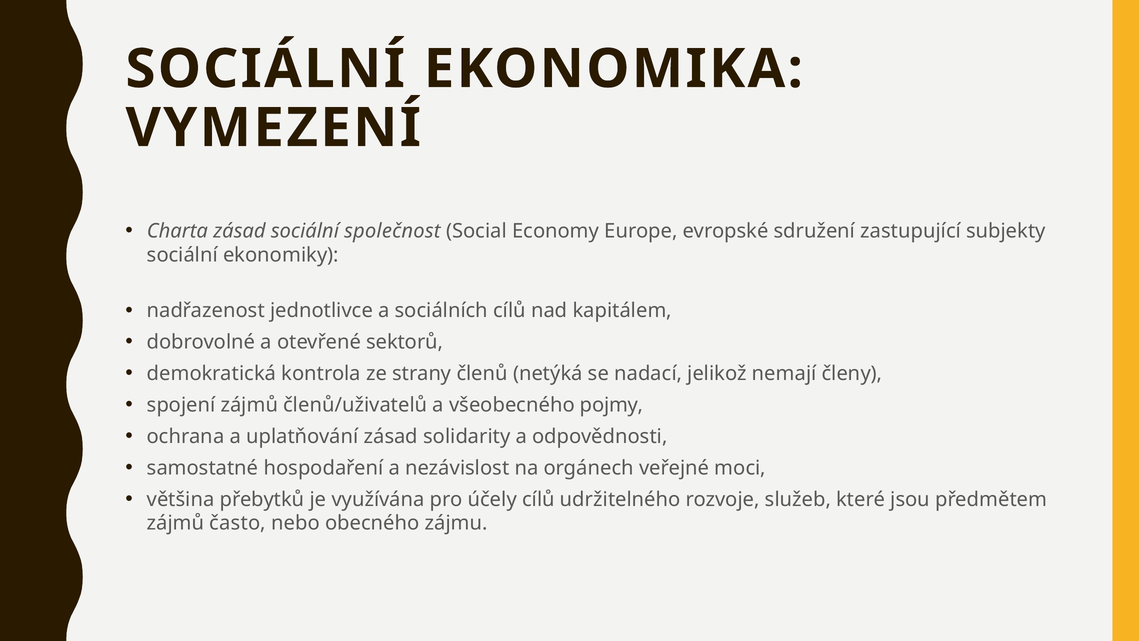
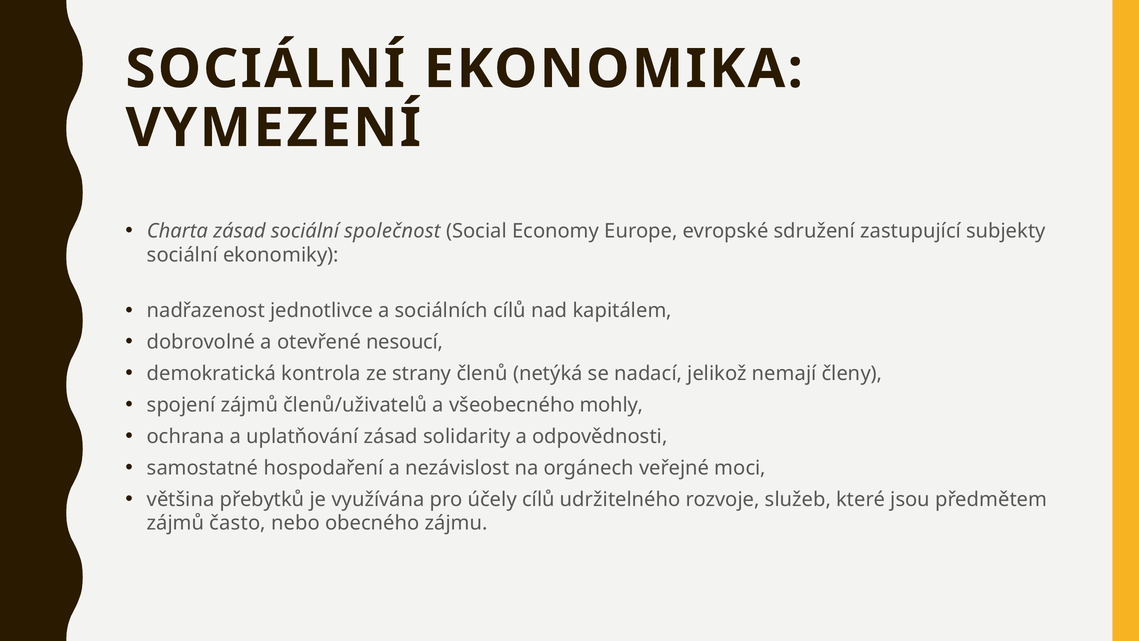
sektorů: sektorů -> nesoucí
pojmy: pojmy -> mohly
